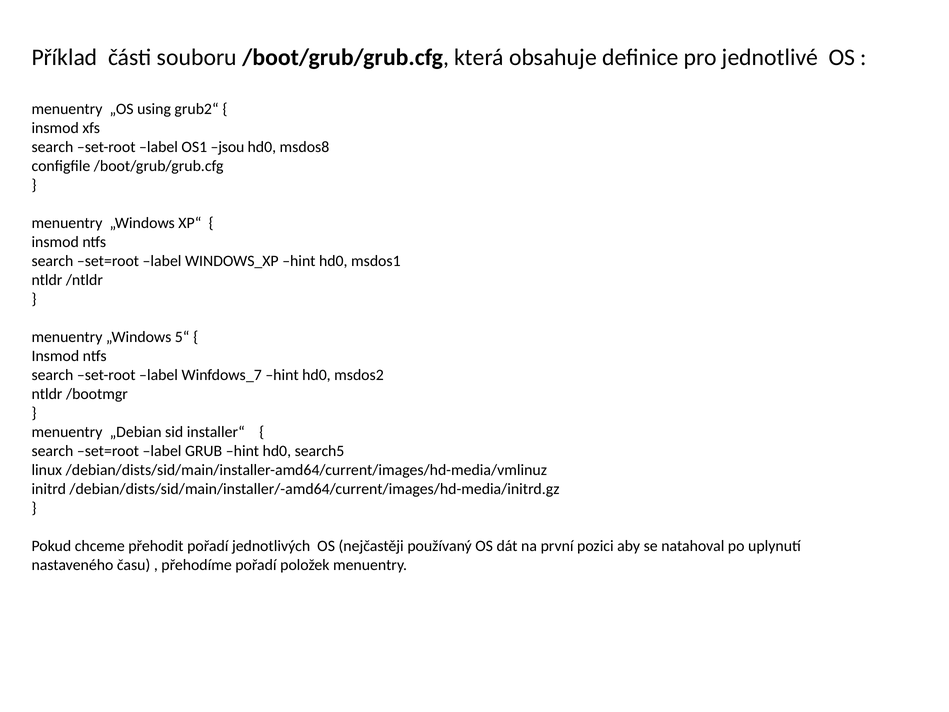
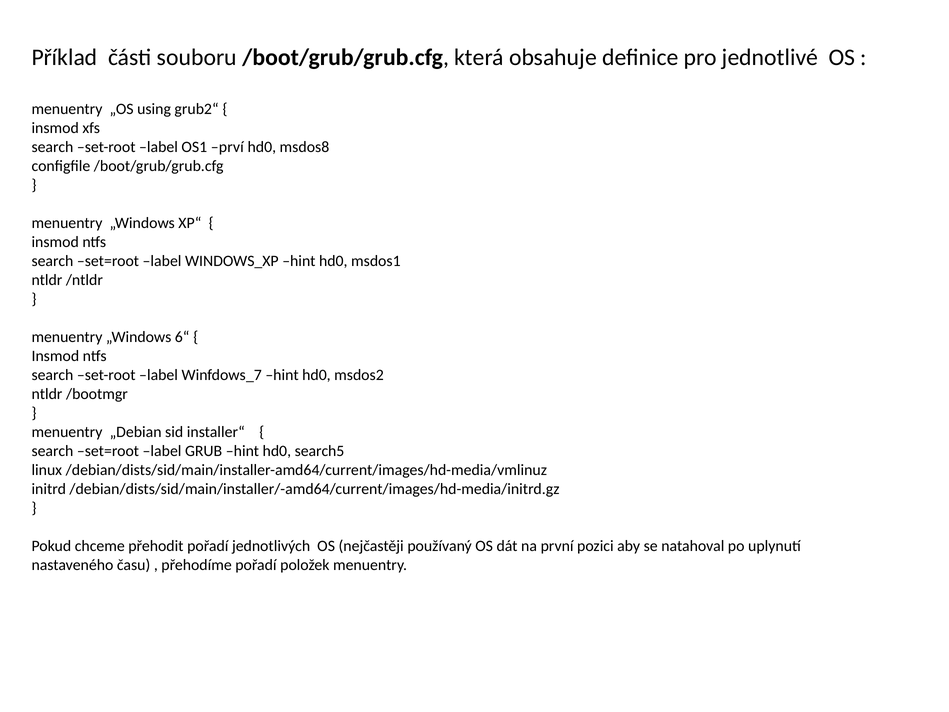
jsou: jsou -> prví
5“: 5“ -> 6“
